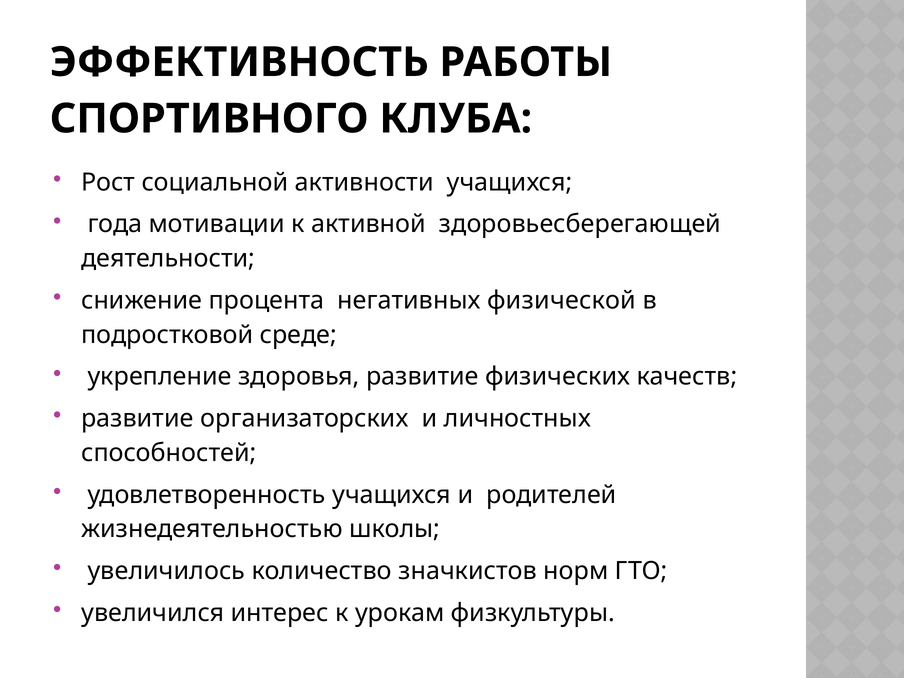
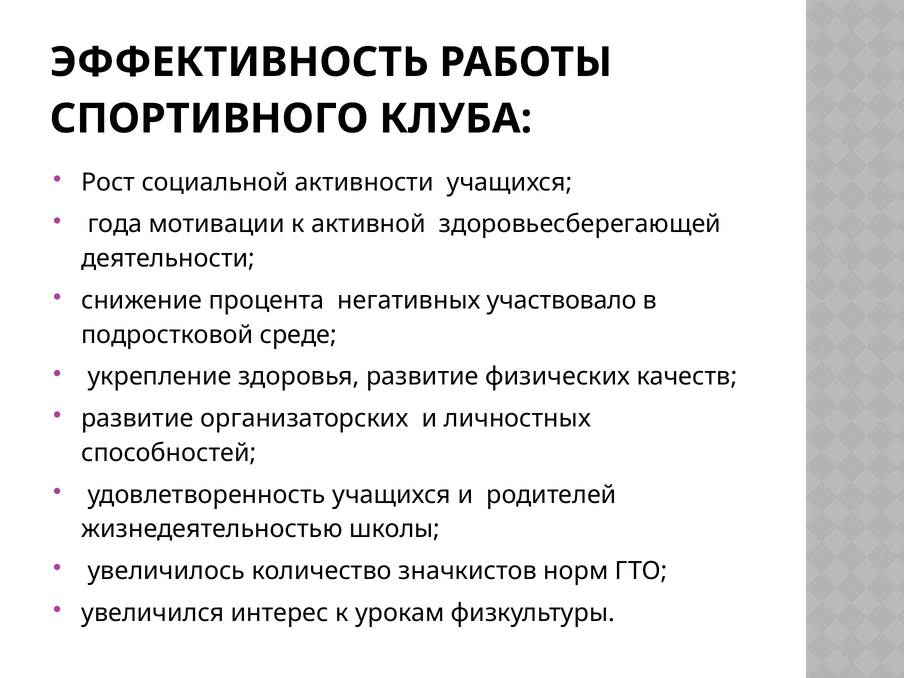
физической: физической -> участвовало
